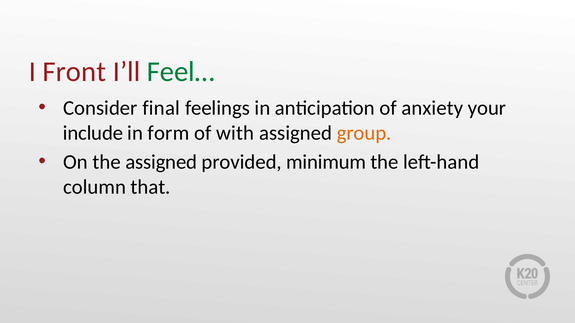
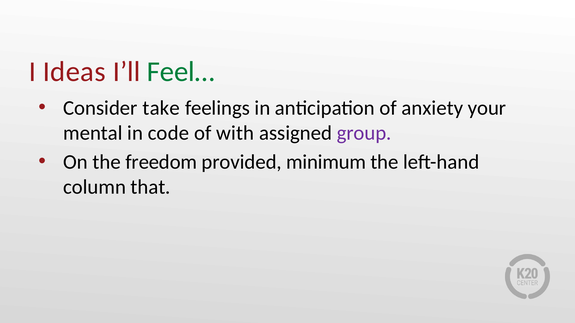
Front: Front -> Ideas
final: final -> take
include: include -> mental
form: form -> code
group colour: orange -> purple
the assigned: assigned -> freedom
